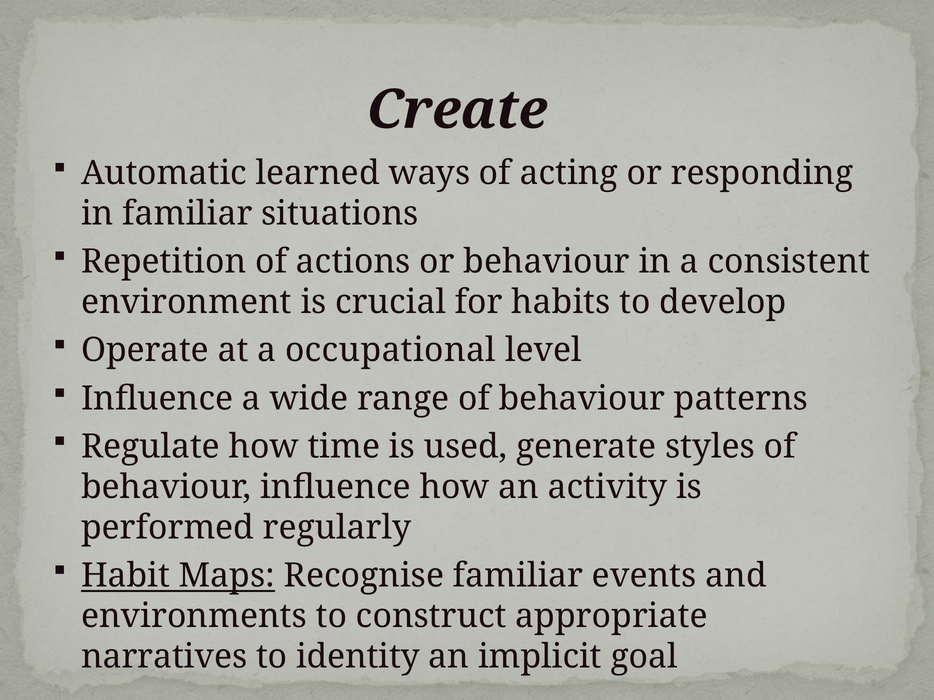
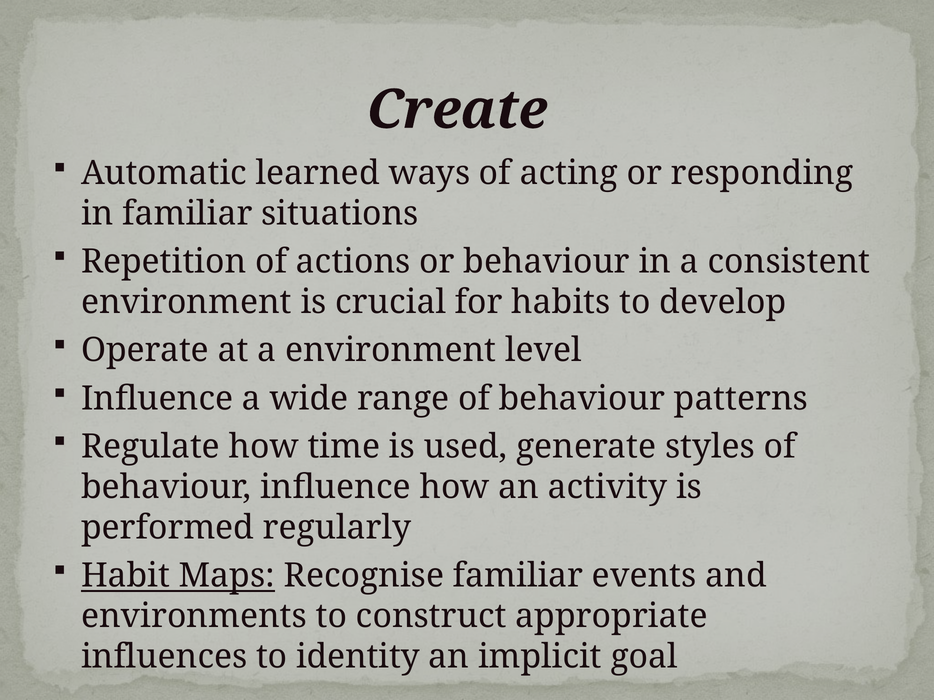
a occupational: occupational -> environment
narratives: narratives -> influences
